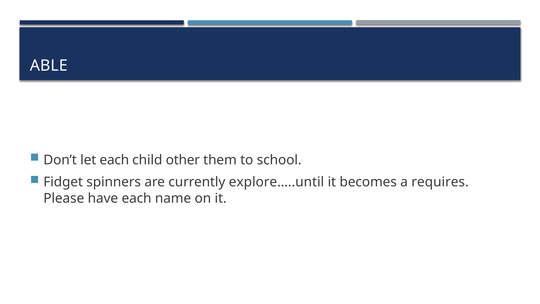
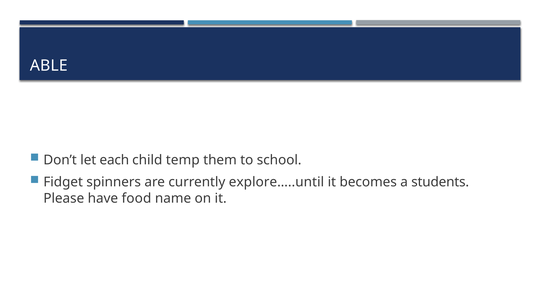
other: other -> temp
requires: requires -> students
have each: each -> food
